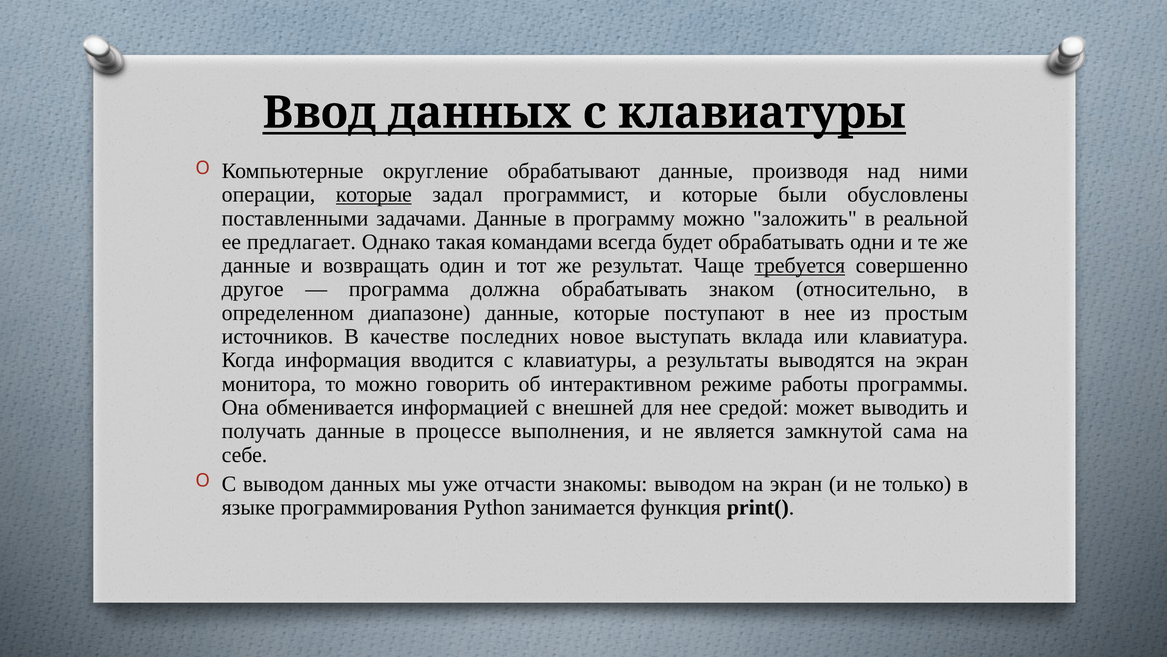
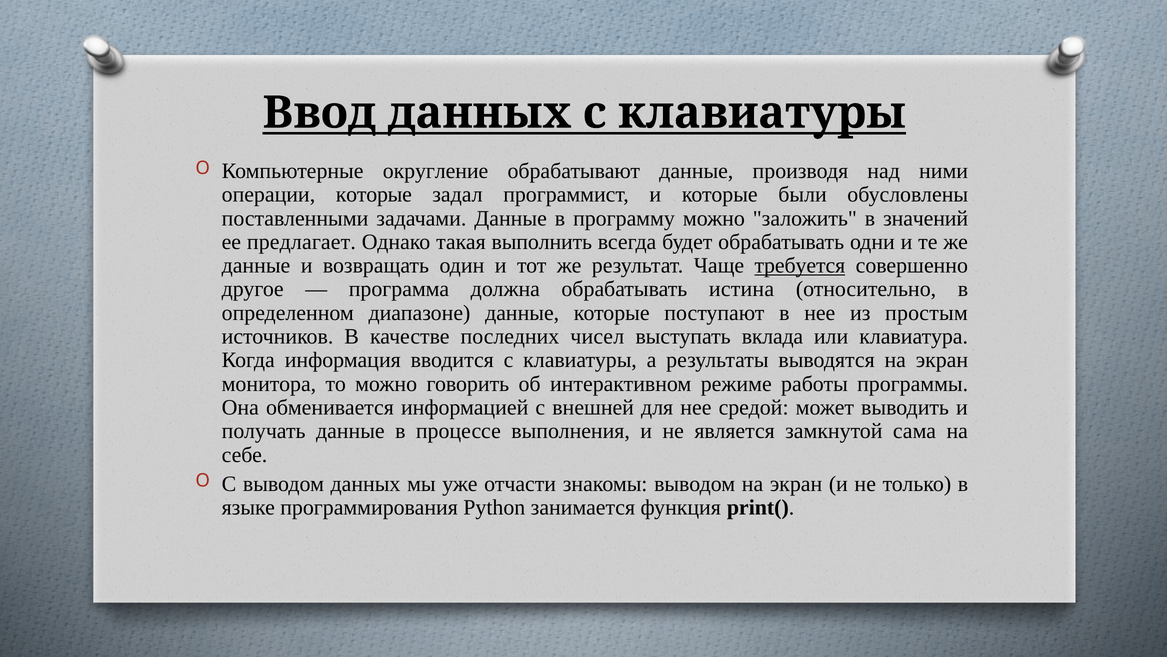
которые at (374, 194) underline: present -> none
реальной: реальной -> значений
командами: командами -> выполнить
знаком: знаком -> истина
новое: новое -> чисел
